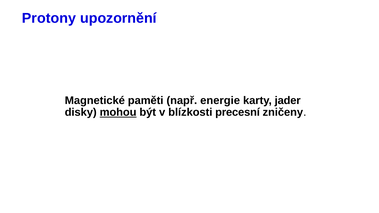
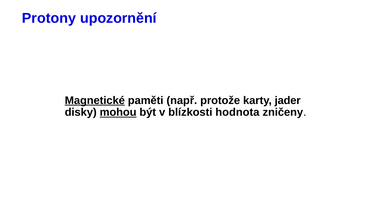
Magnetické underline: none -> present
energie: energie -> protože
precesní: precesní -> hodnota
